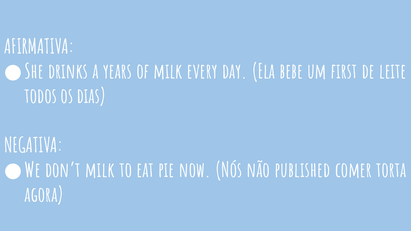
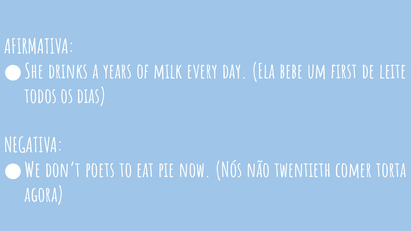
don’t milk: milk -> poets
published: published -> twentieth
